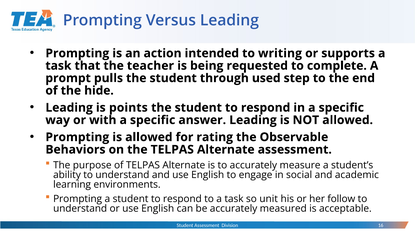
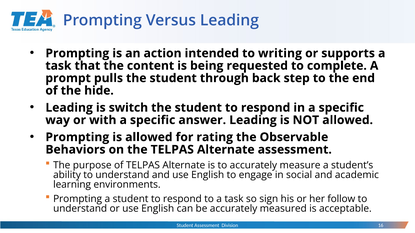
teacher: teacher -> content
used: used -> back
points: points -> switch
unit: unit -> sign
